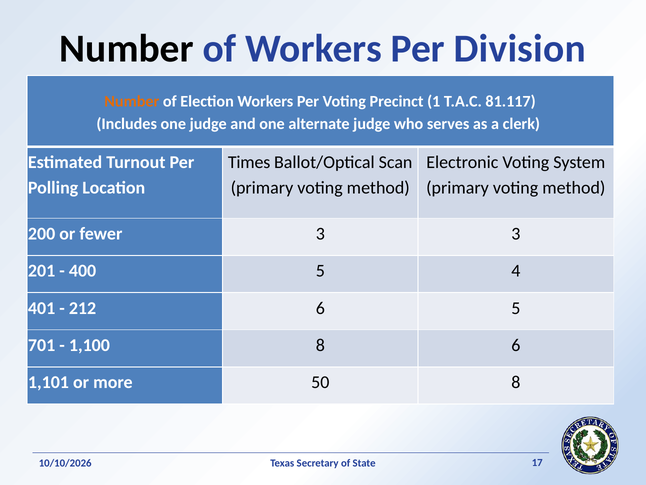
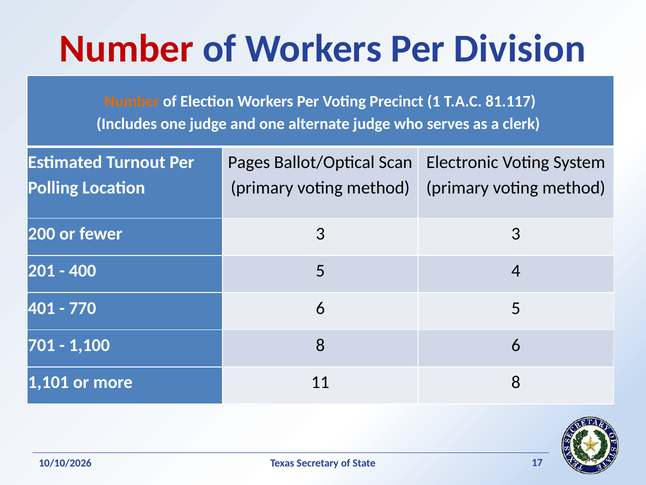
Number at (127, 49) colour: black -> red
Times: Times -> Pages
212: 212 -> 770
50: 50 -> 11
